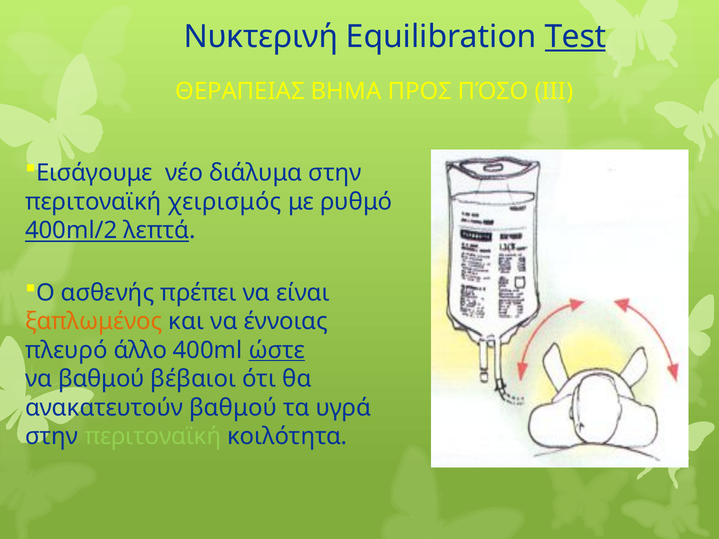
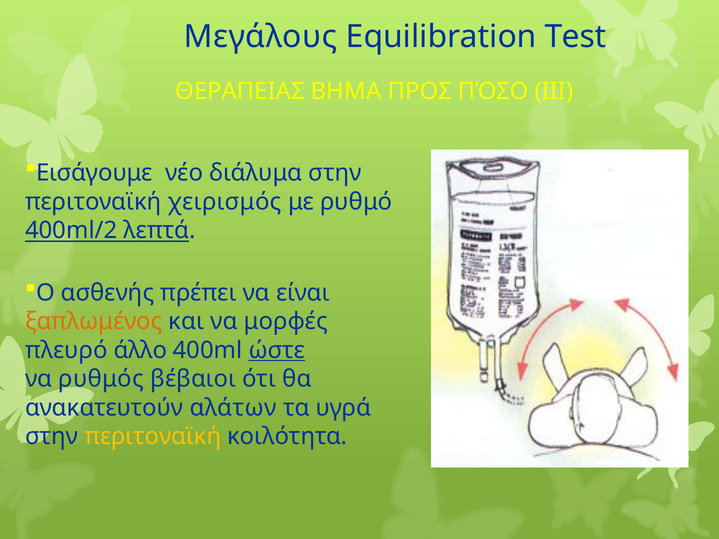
Νυκτερινή: Νυκτερινή -> Μεγάλους
Test underline: present -> none
έννοιας: έννοιας -> μορφές
να βαθμού: βαθμού -> ρυθμός
ανακατευτούν βαθμού: βαθμού -> αλάτων
περιτοναϊκή at (153, 437) colour: light green -> yellow
